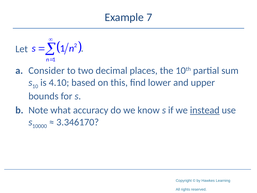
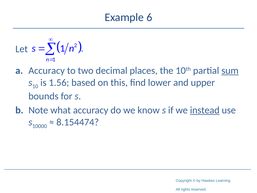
7: 7 -> 6
a Consider: Consider -> Accuracy
sum underline: none -> present
4.10: 4.10 -> 1.56
3.346170: 3.346170 -> 8.154474
